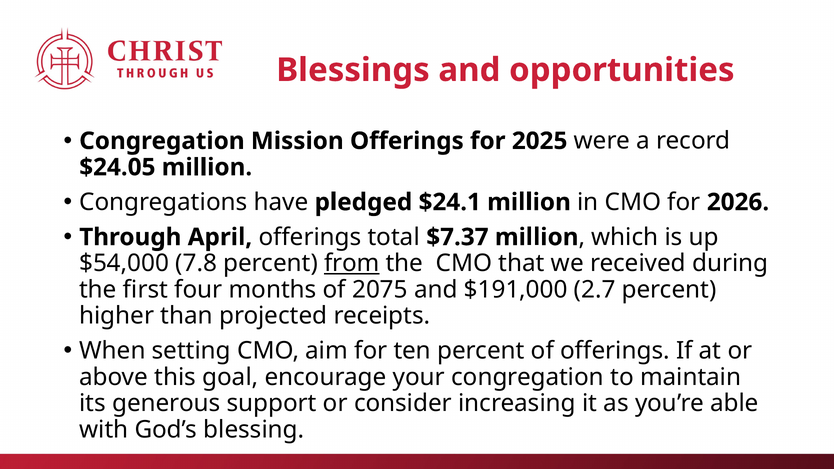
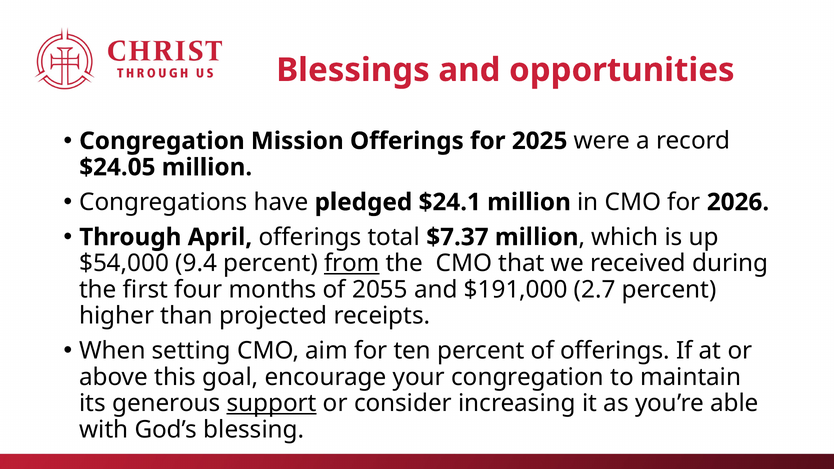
7.8: 7.8 -> 9.4
2075: 2075 -> 2055
support underline: none -> present
